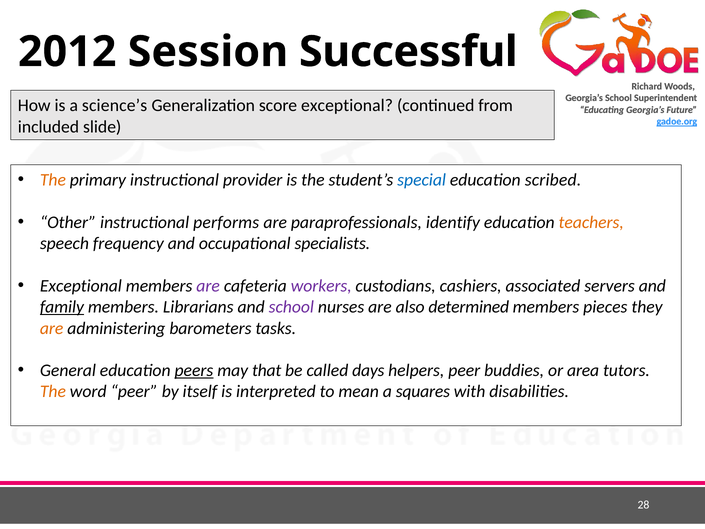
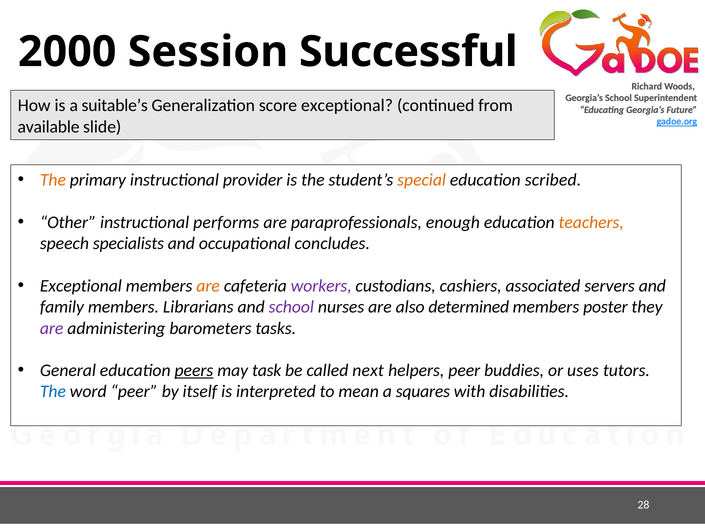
2012: 2012 -> 2000
science’s: science’s -> suitable’s
included: included -> available
special colour: blue -> orange
identify: identify -> enough
frequency: frequency -> specialists
specialists: specialists -> concludes
are at (208, 286) colour: purple -> orange
family underline: present -> none
pieces: pieces -> poster
are at (52, 328) colour: orange -> purple
that: that -> task
days: days -> next
area: area -> uses
The at (53, 391) colour: orange -> blue
